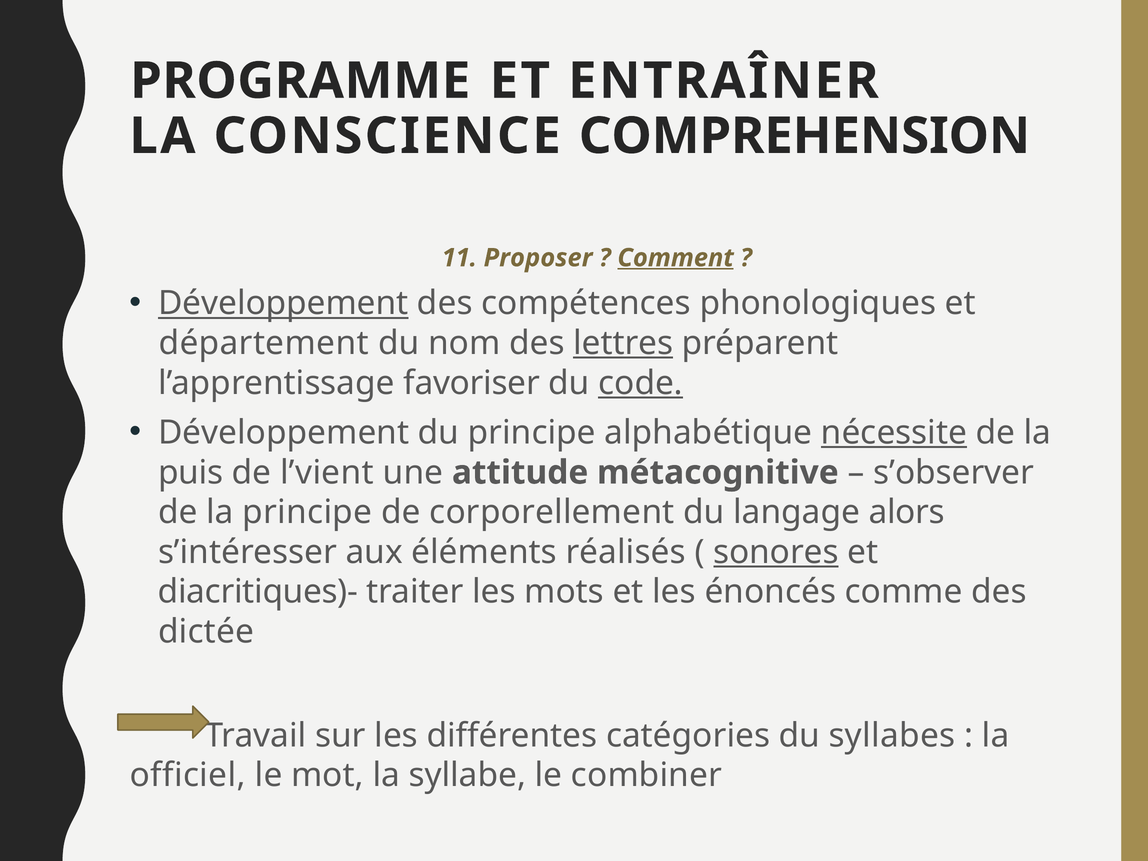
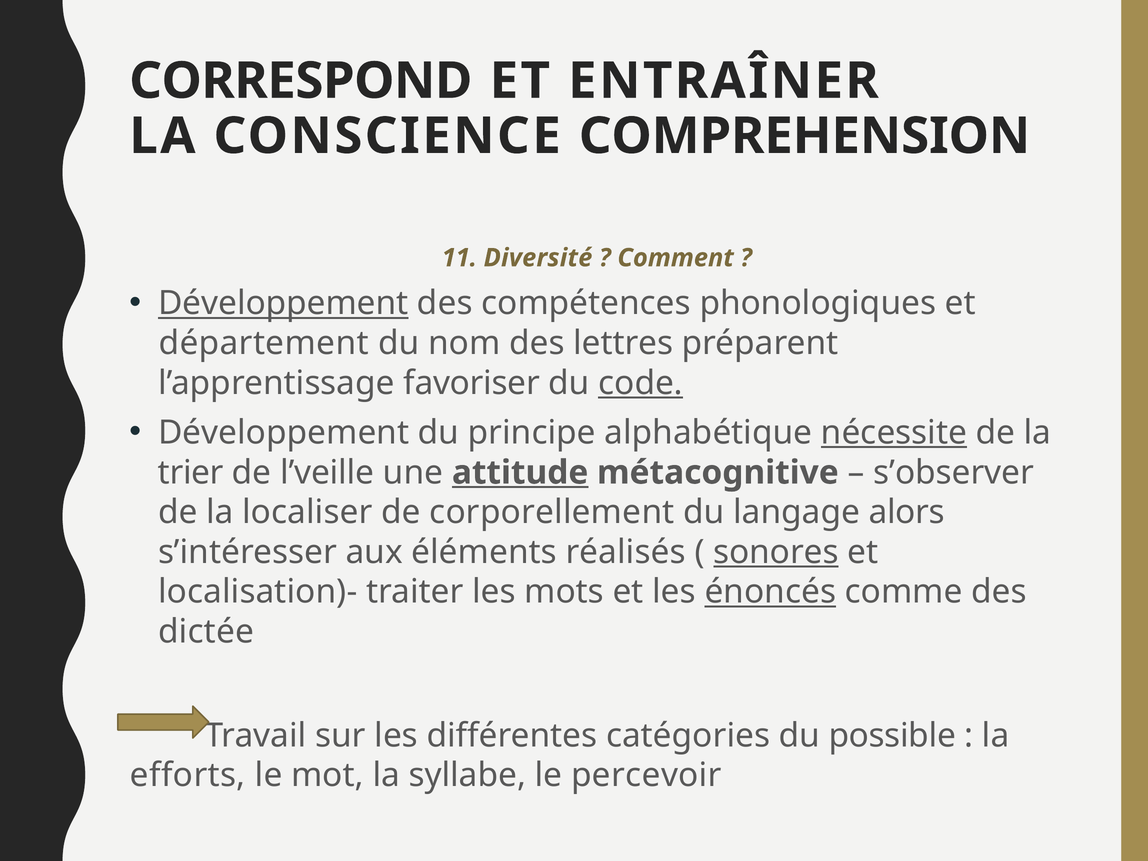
PROGRAMME: PROGRAMME -> CORRESPOND
Proposer: Proposer -> Diversité
Comment underline: present -> none
lettres underline: present -> none
puis: puis -> trier
l’vient: l’vient -> l’veille
attitude underline: none -> present
la principe: principe -> localiser
diacritiques)-: diacritiques)- -> localisation)-
énoncés underline: none -> present
syllabes: syllabes -> possible
officiel: officiel -> efforts
combiner: combiner -> percevoir
